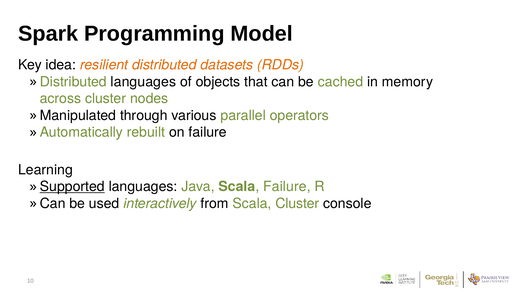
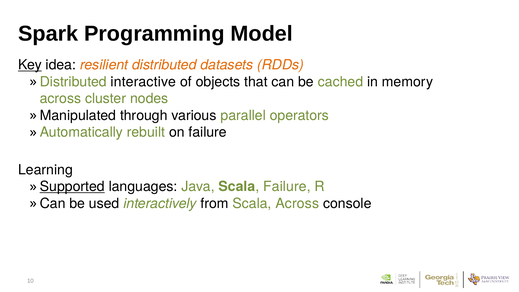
Key underline: none -> present
Distributed languages: languages -> interactive
Scala Cluster: Cluster -> Across
